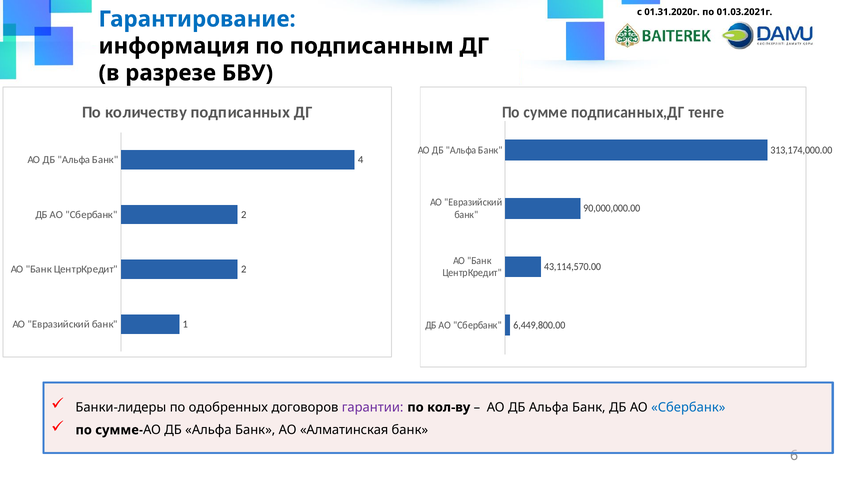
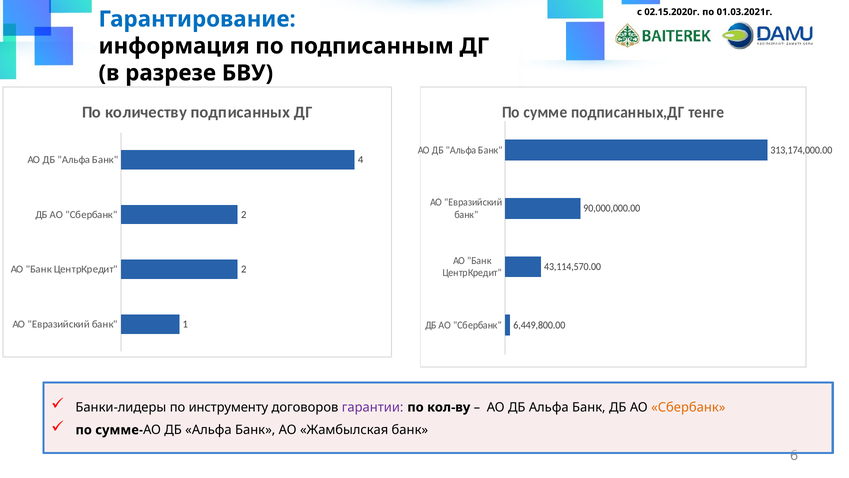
01.31.2020г: 01.31.2020г -> 02.15.2020г
одобренных: одобренных -> инструменту
Сбербанк at (688, 407) colour: blue -> orange
Алматинская: Алматинская -> Жамбылская
